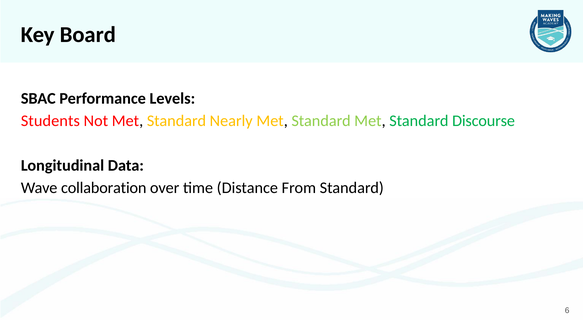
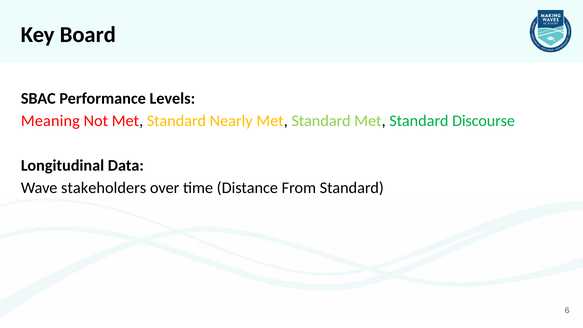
Students: Students -> Meaning
collaboration: collaboration -> stakeholders
